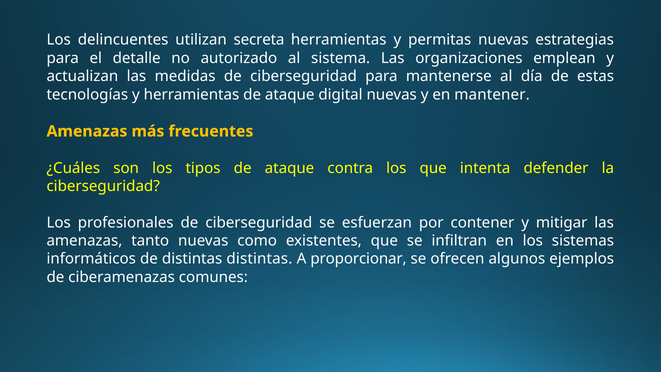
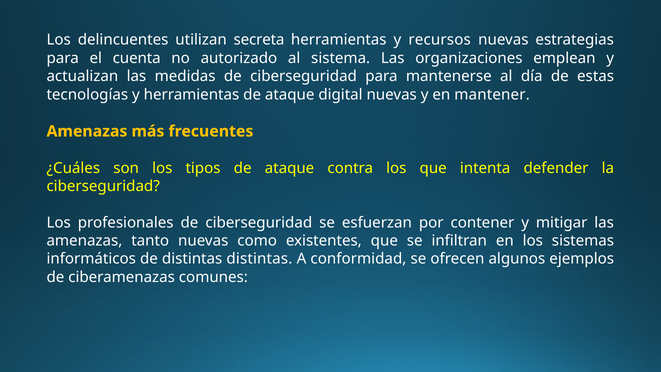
permitas: permitas -> recursos
detalle: detalle -> cuenta
proporcionar: proporcionar -> conformidad
